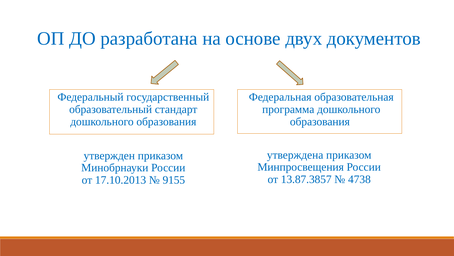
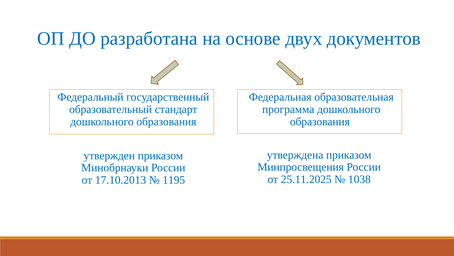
13.87.3857: 13.87.3857 -> 25.11.2025
4738: 4738 -> 1038
9155: 9155 -> 1195
